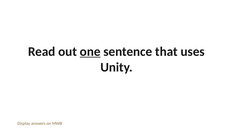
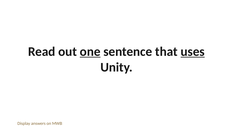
uses underline: none -> present
